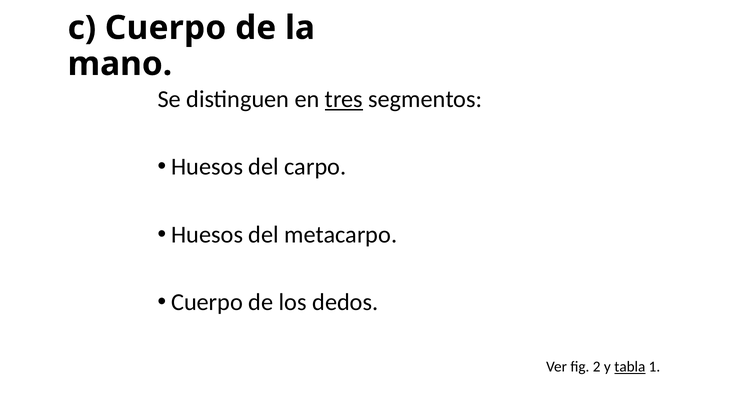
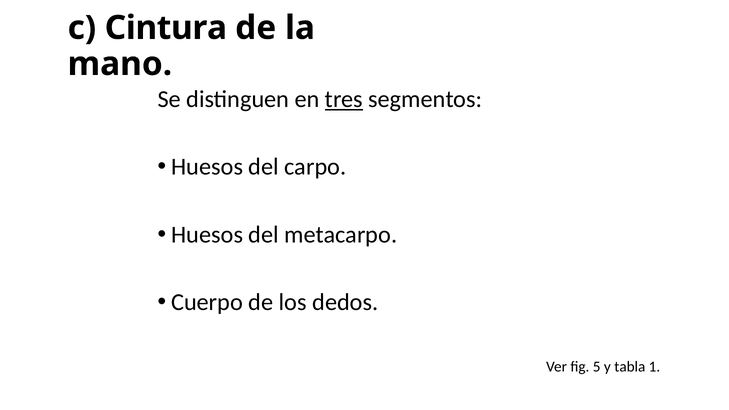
c Cuerpo: Cuerpo -> Cintura
2: 2 -> 5
tabla underline: present -> none
